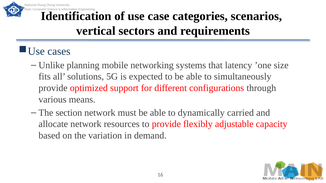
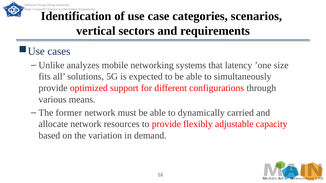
planning: planning -> analyzes
section: section -> former
